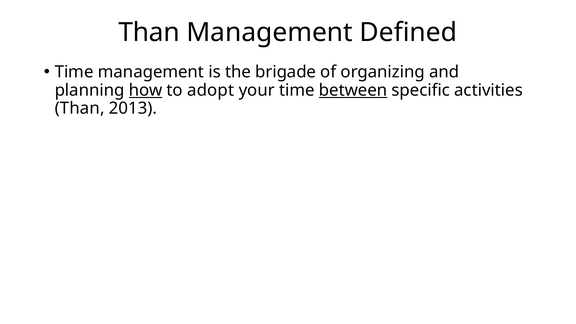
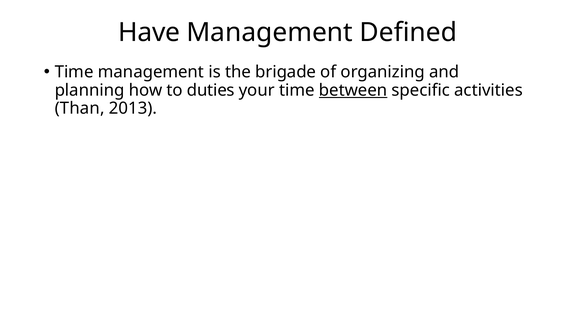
Than at (149, 33): Than -> Have
how underline: present -> none
adopt: adopt -> duties
